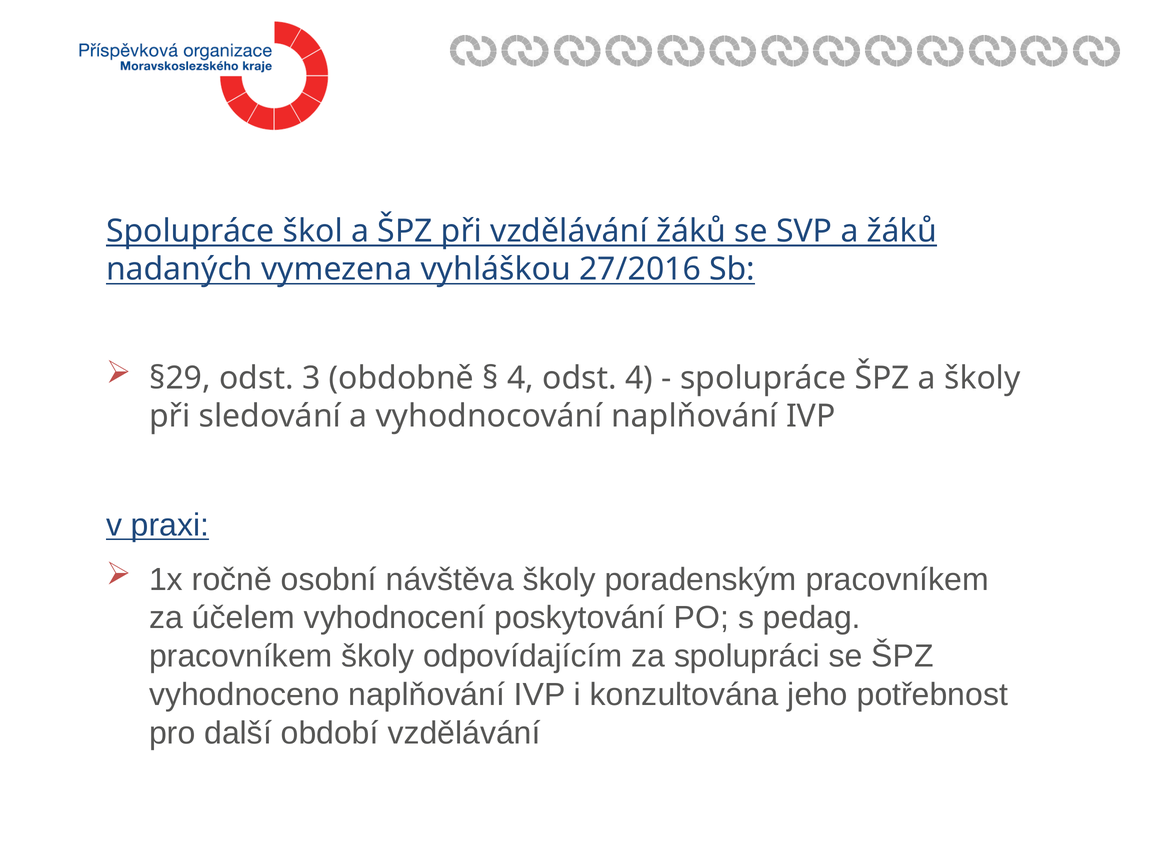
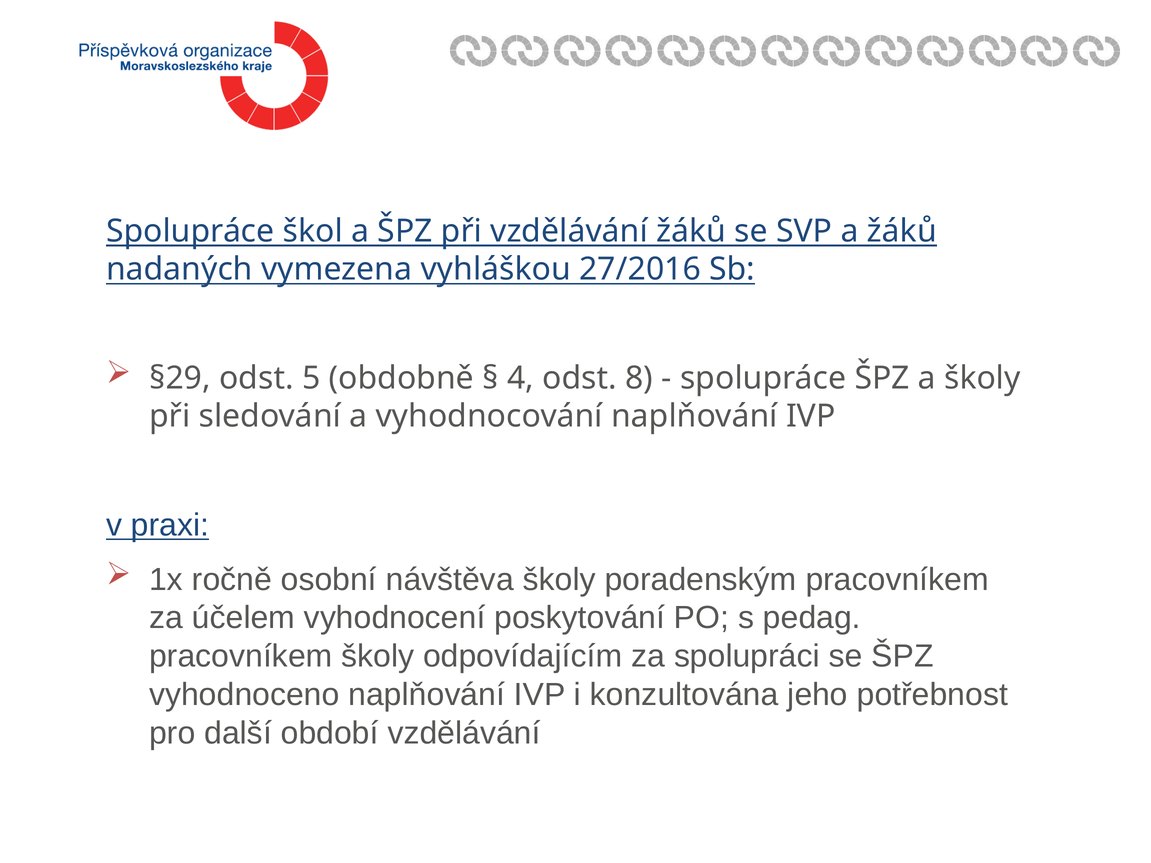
3: 3 -> 5
odst 4: 4 -> 8
